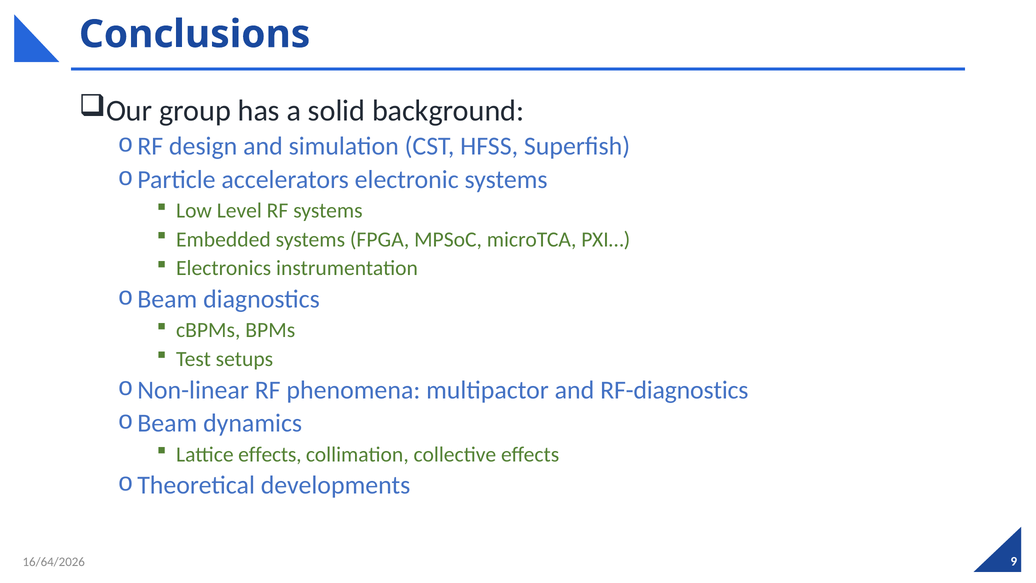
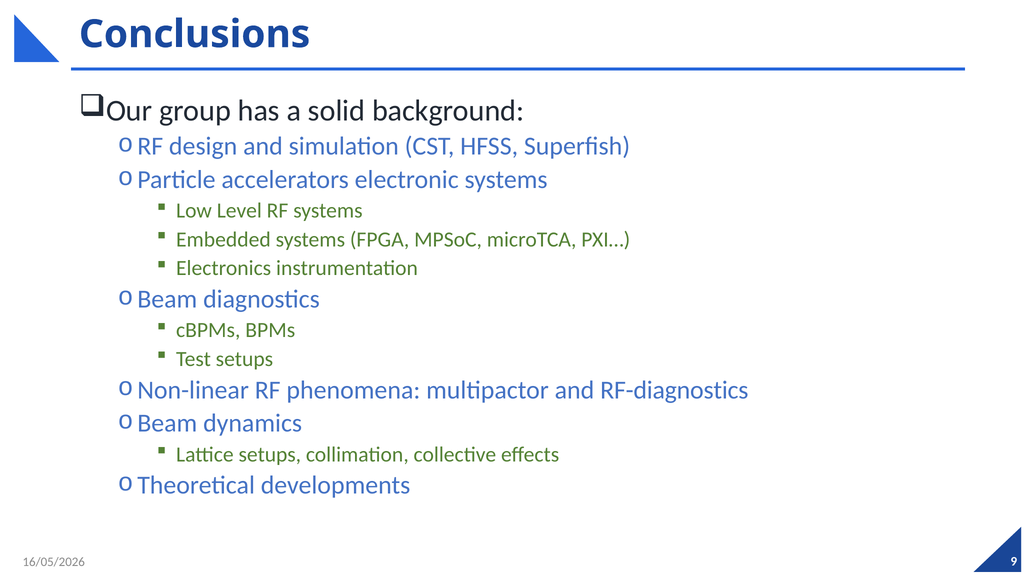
Lattice effects: effects -> setups
16/64/2026: 16/64/2026 -> 16/05/2026
